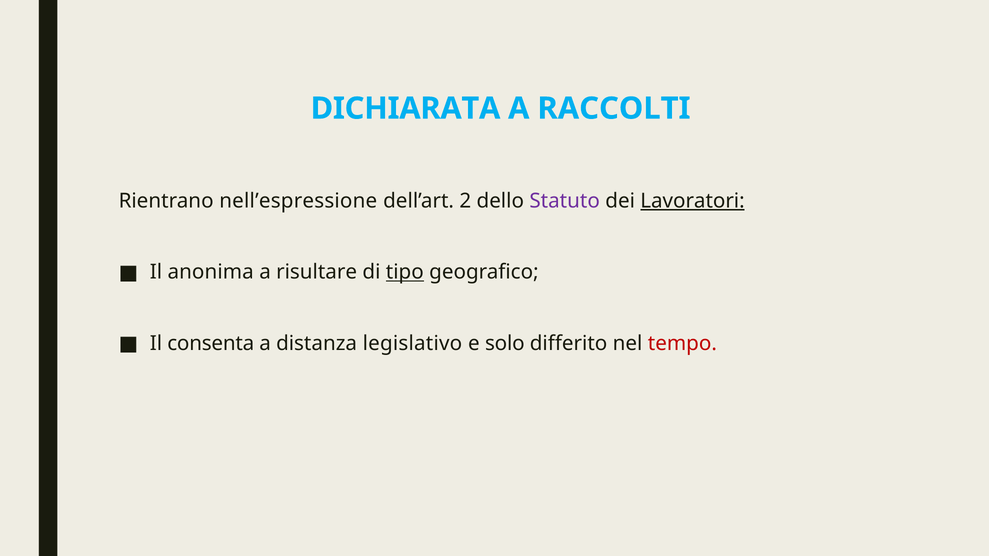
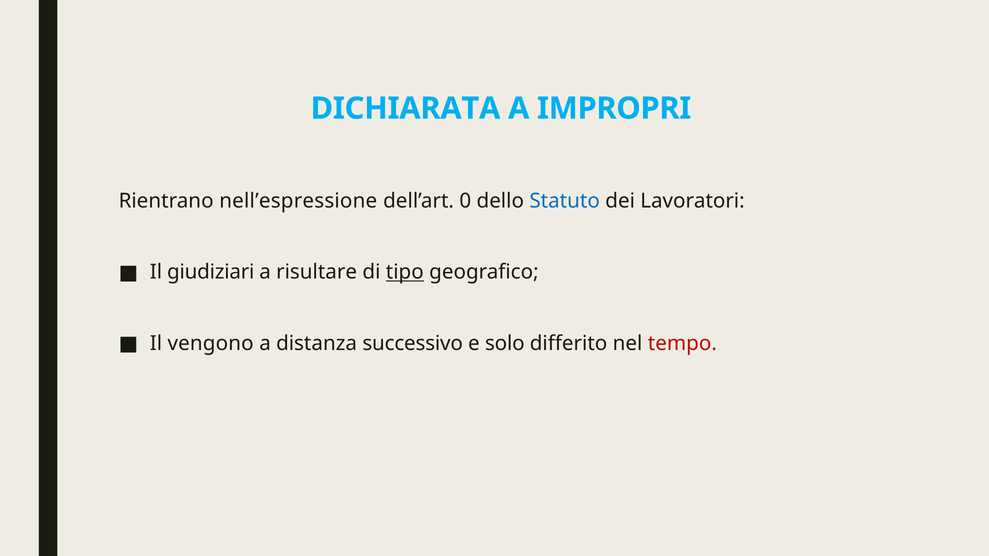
RACCOLTI: RACCOLTI -> IMPROPRI
2: 2 -> 0
Statuto colour: purple -> blue
Lavoratori underline: present -> none
anonima: anonima -> giudiziari
consenta: consenta -> vengono
legislativo: legislativo -> successivo
